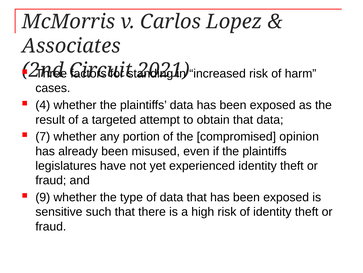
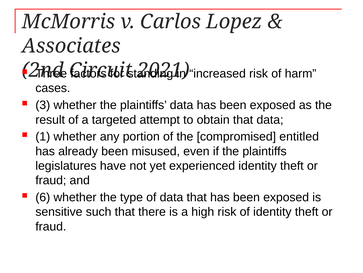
4: 4 -> 3
7: 7 -> 1
opinion: opinion -> entitled
9: 9 -> 6
